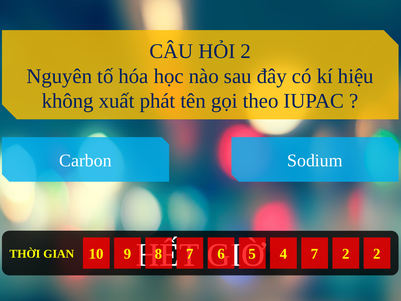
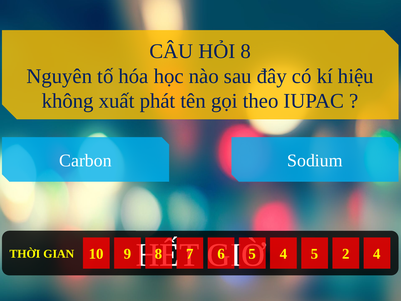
HỎI 2: 2 -> 8
4 7: 7 -> 5
2 2: 2 -> 4
